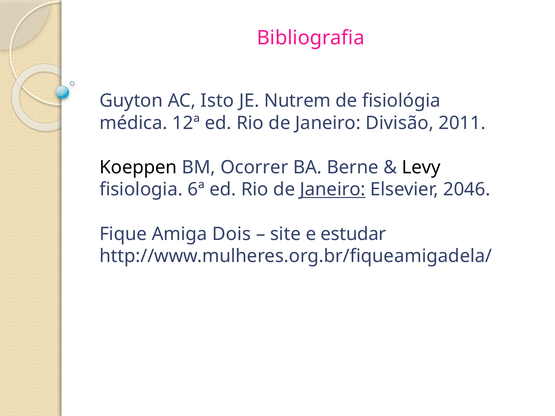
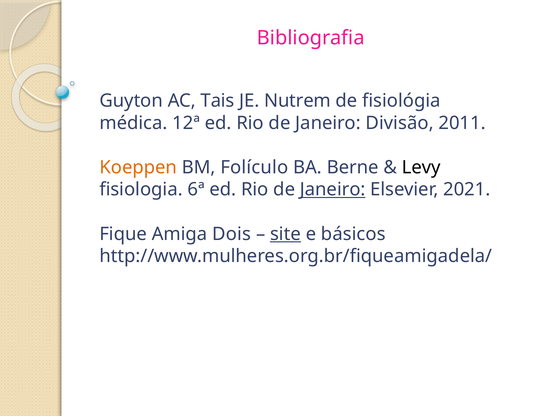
Isto: Isto -> Tais
Koeppen colour: black -> orange
Ocorrer: Ocorrer -> Folículo
2046: 2046 -> 2021
site underline: none -> present
estudar: estudar -> básicos
